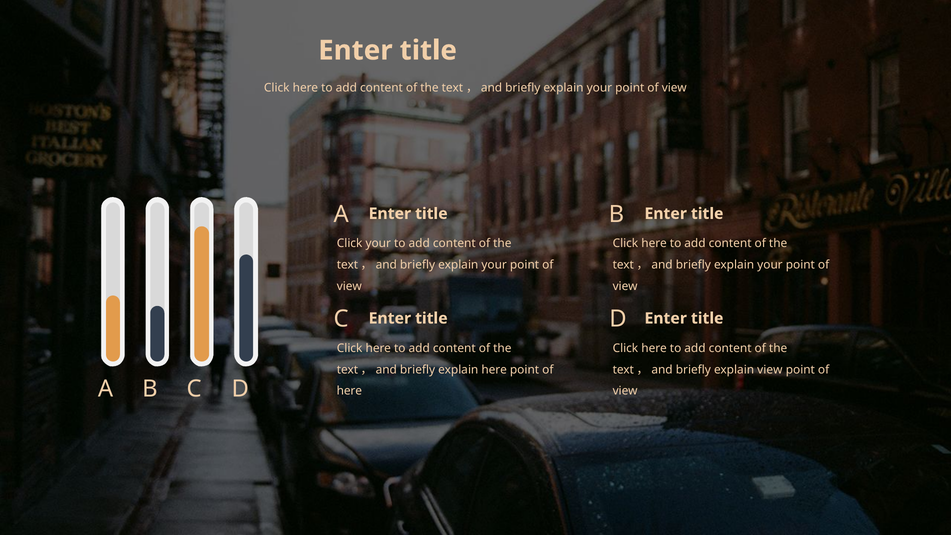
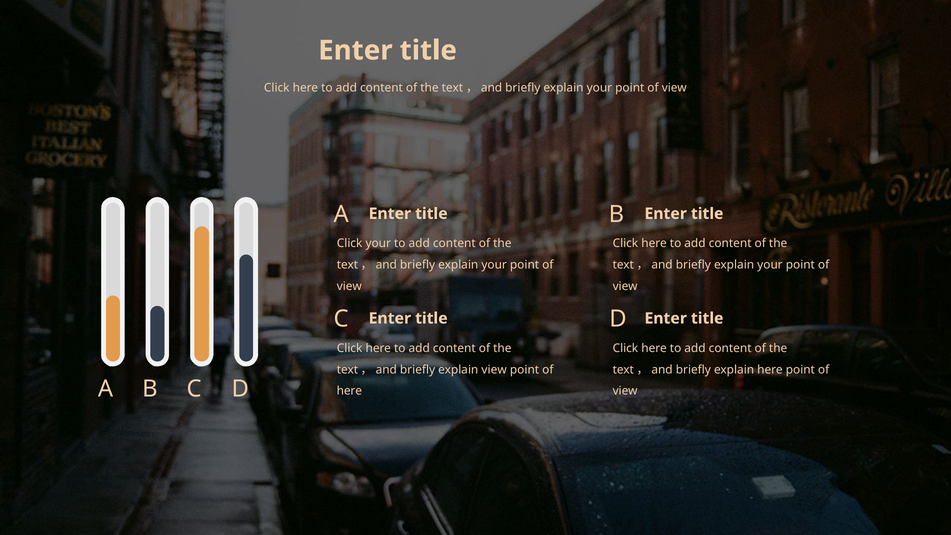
explain here: here -> view
explain view: view -> here
